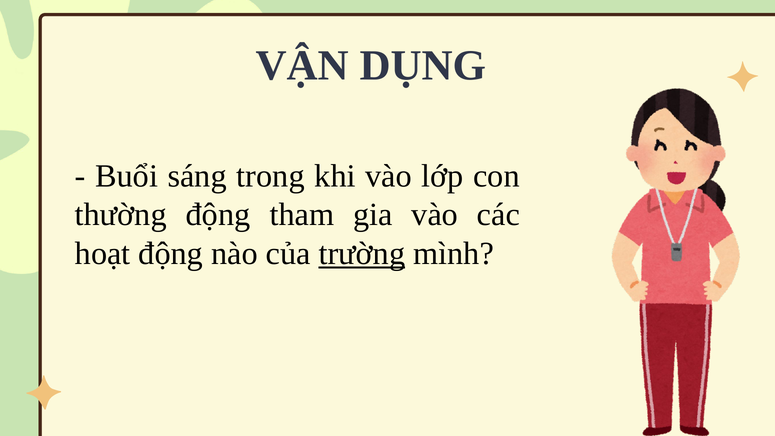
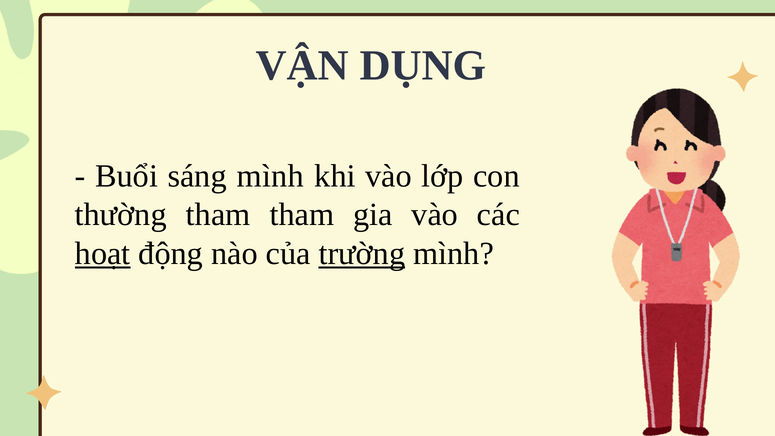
sáng trong: trong -> mình
thường động: động -> tham
hoạt underline: none -> present
